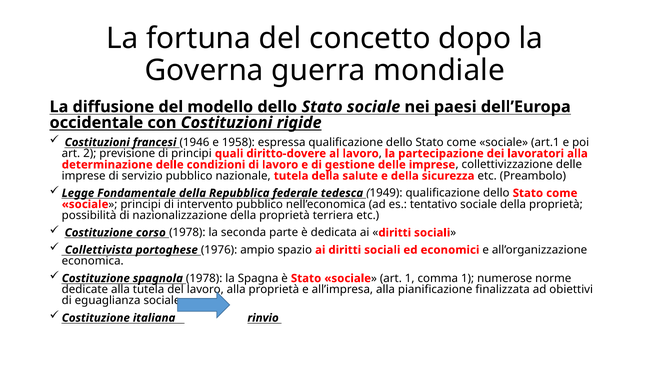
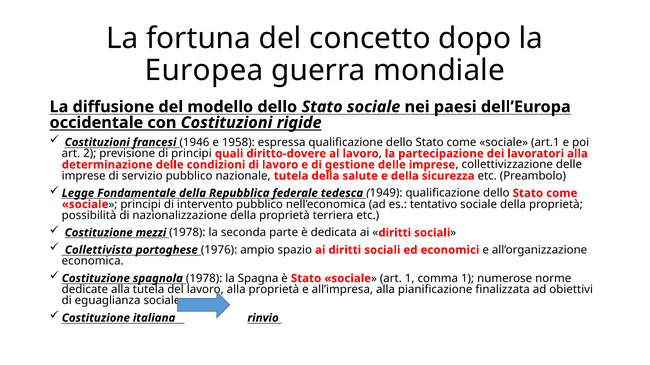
Governa: Governa -> Europea
corso: corso -> mezzi
